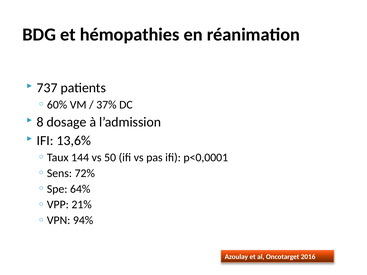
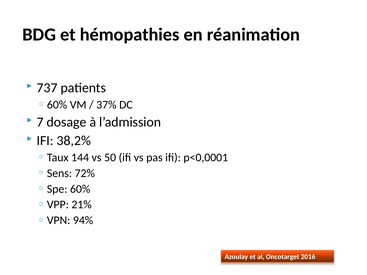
8: 8 -> 7
13,6%: 13,6% -> 38,2%
64%: 64% -> 60%
